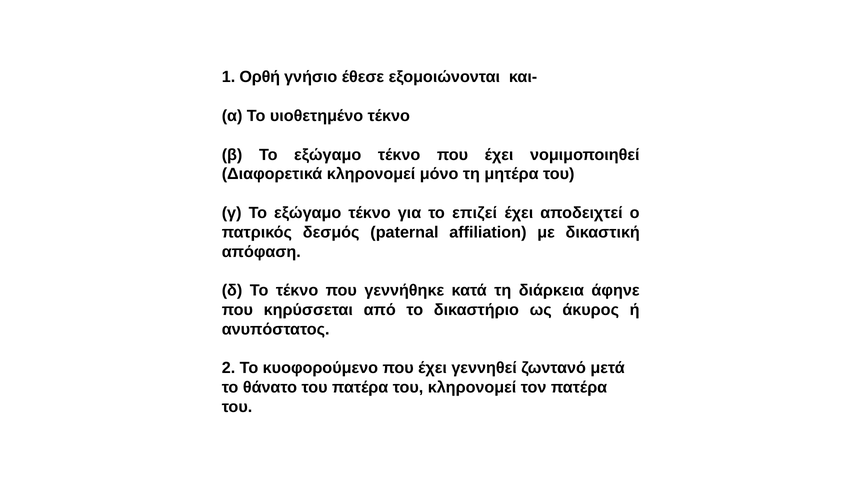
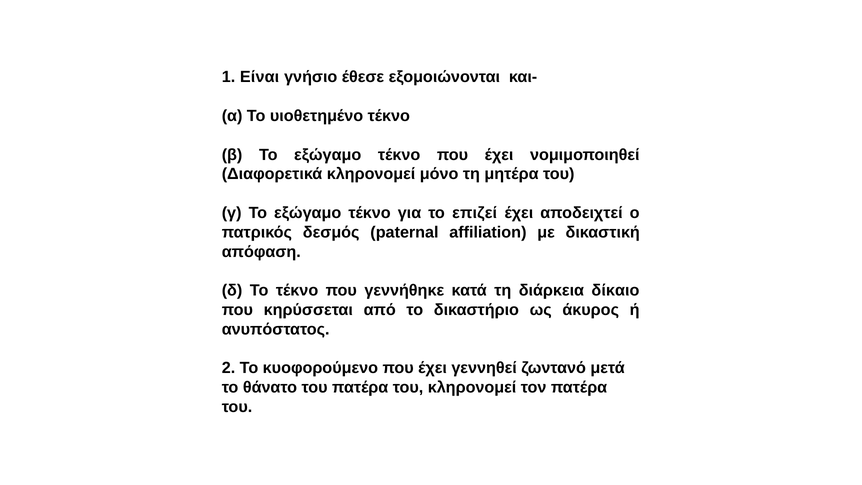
Ορθή: Ορθή -> Είναι
άφηνε: άφηνε -> δίκαιο
